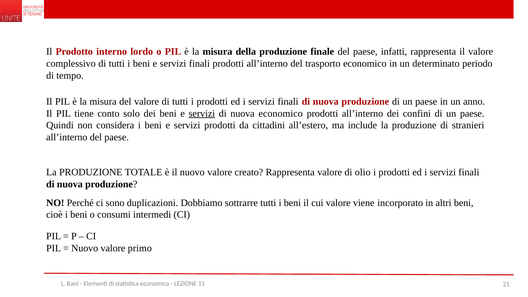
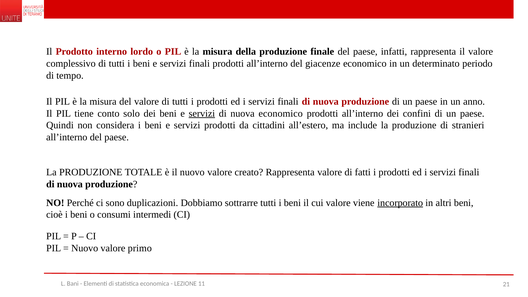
trasporto: trasporto -> giacenze
olio: olio -> fatti
incorporato underline: none -> present
